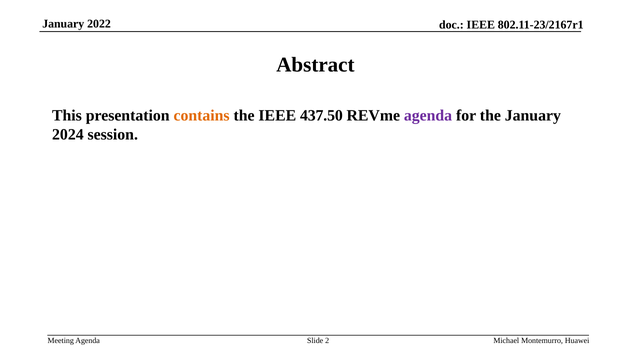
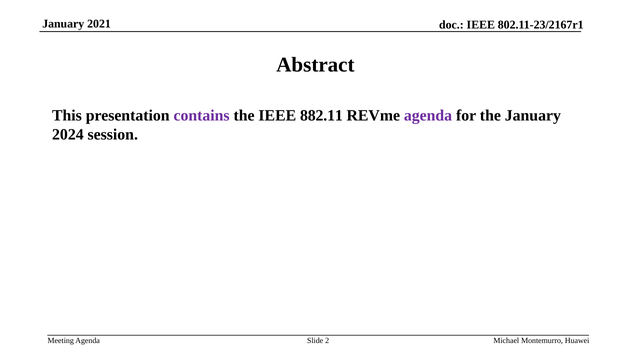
2022: 2022 -> 2021
contains colour: orange -> purple
437.50: 437.50 -> 882.11
